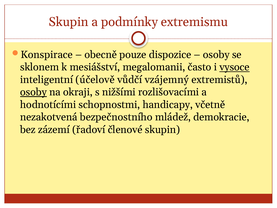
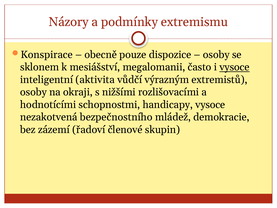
Skupin at (69, 22): Skupin -> Názory
účelově: účelově -> aktivita
vzájemný: vzájemný -> výrazným
osoby at (33, 92) underline: present -> none
handicapy včetně: včetně -> vysoce
